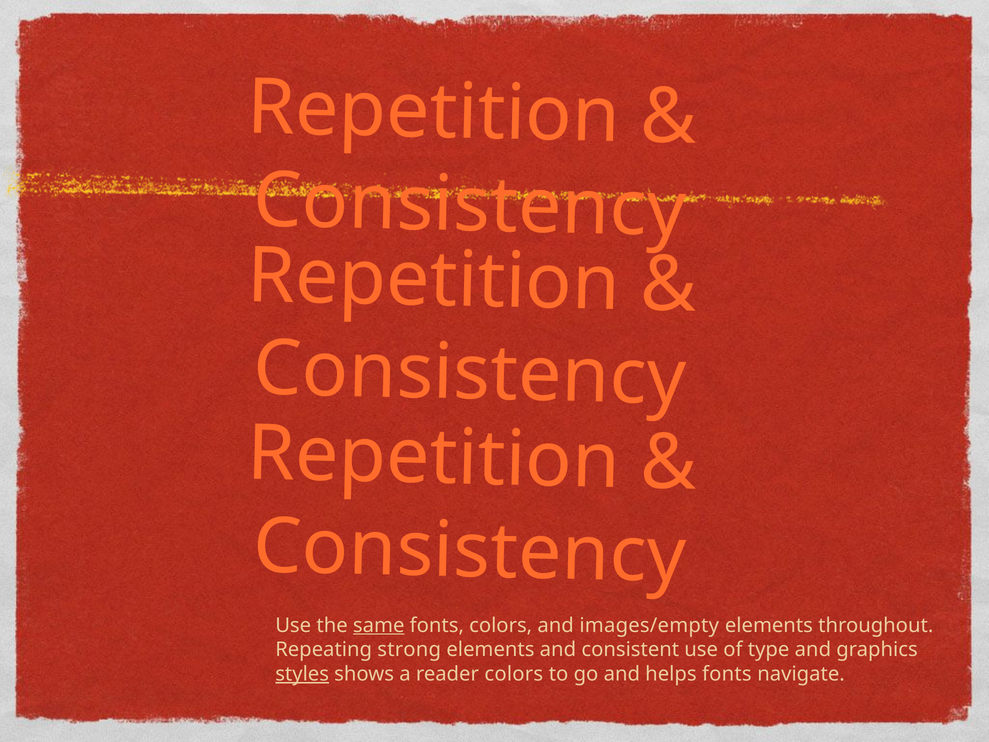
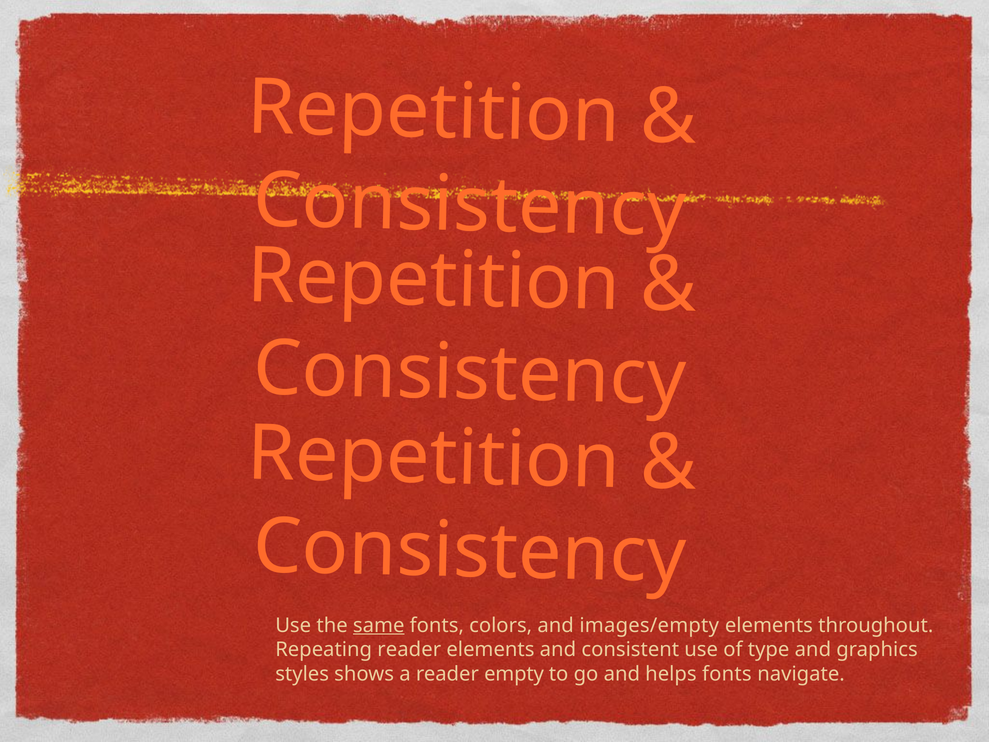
Repeating strong: strong -> reader
styles underline: present -> none
reader colors: colors -> empty
